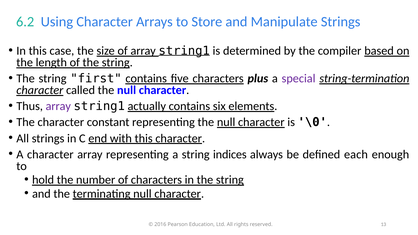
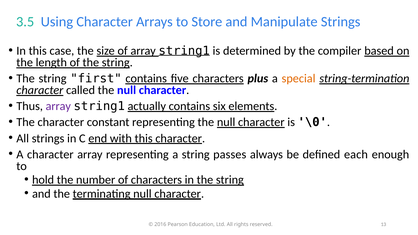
6.2: 6.2 -> 3.5
special colour: purple -> orange
indices: indices -> passes
